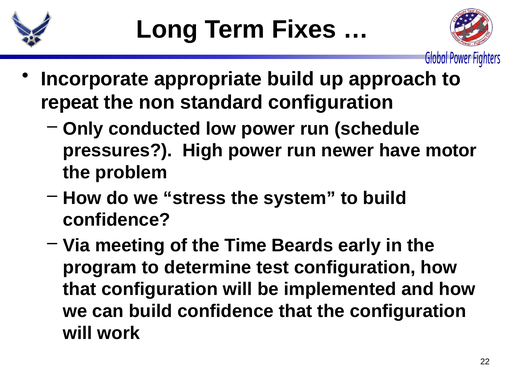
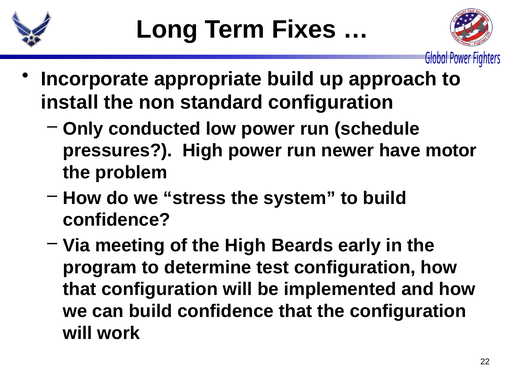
repeat: repeat -> install
the Time: Time -> High
